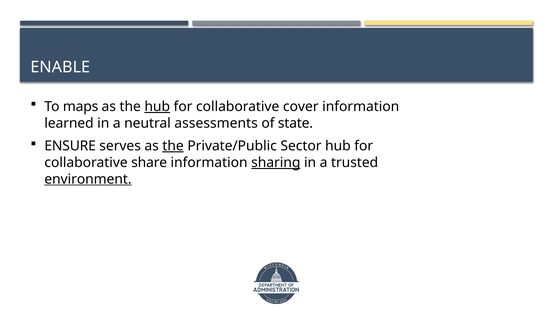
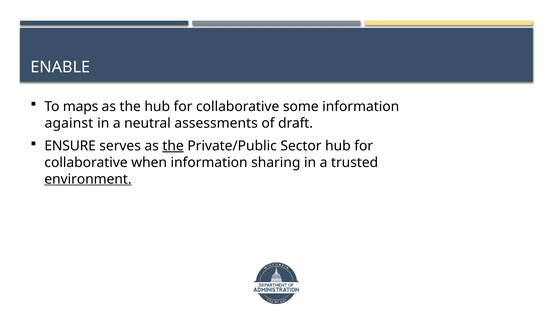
hub at (157, 107) underline: present -> none
cover: cover -> some
learned: learned -> against
state: state -> draft
share: share -> when
sharing underline: present -> none
